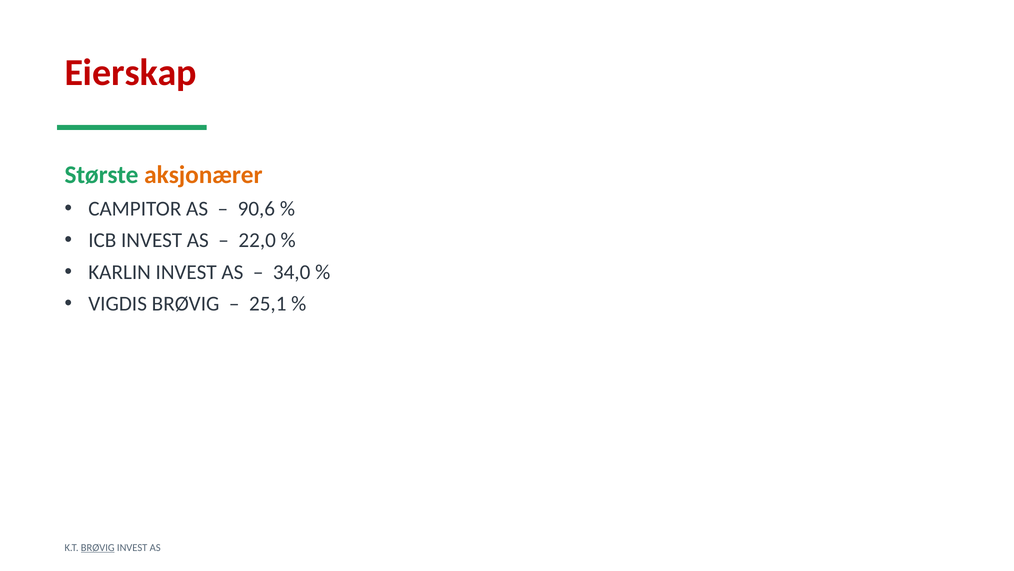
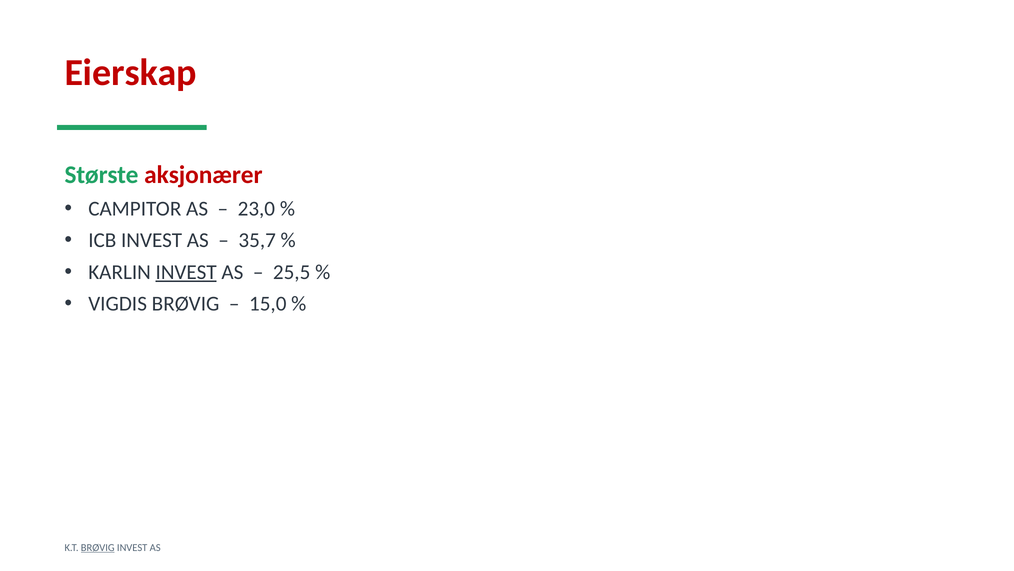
aksjonærer colour: orange -> red
90,6: 90,6 -> 23,0
22,0: 22,0 -> 35,7
INVEST at (186, 272) underline: none -> present
34,0: 34,0 -> 25,5
25,1: 25,1 -> 15,0
